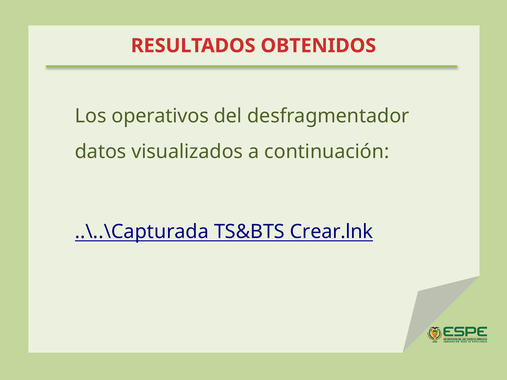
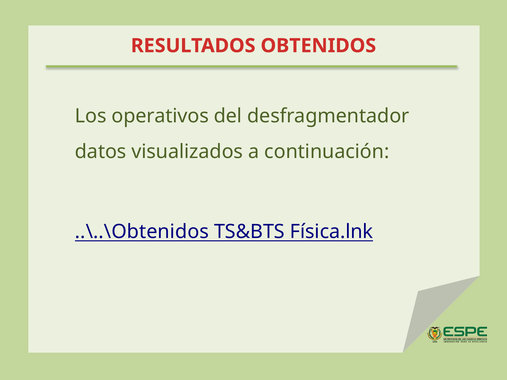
..\..\Capturada: ..\..\Capturada -> ..\..\Obtenidos
Crear.lnk: Crear.lnk -> Física.lnk
